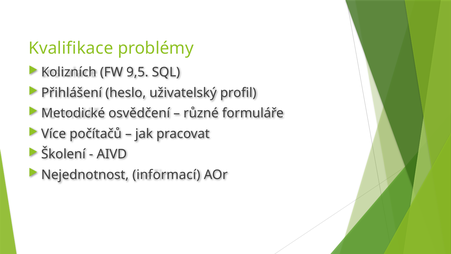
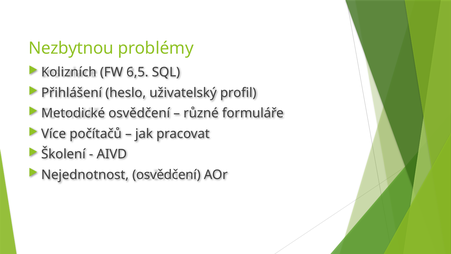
Kvalifikace: Kvalifikace -> Nezbytnou
9,5: 9,5 -> 6,5
Nejednotnost informací: informací -> osvědčení
